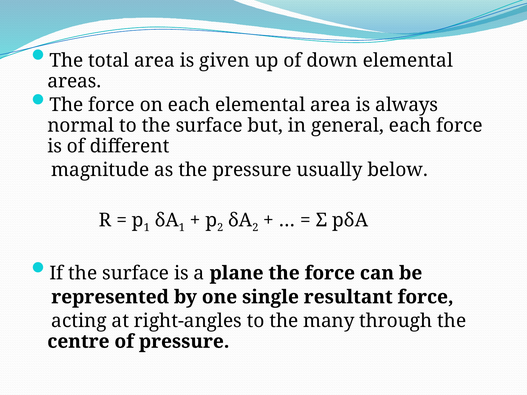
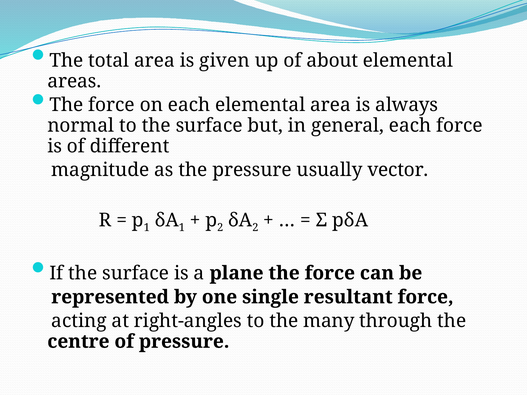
down: down -> about
below: below -> vector
